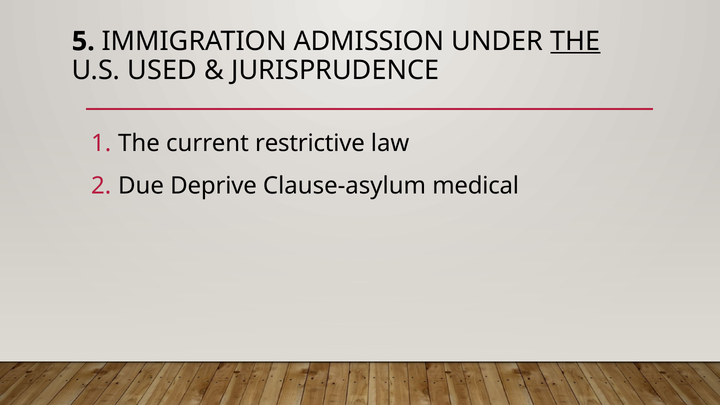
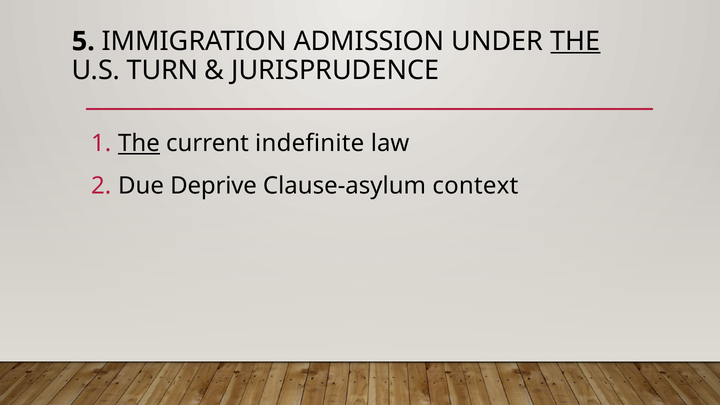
USED: USED -> TURN
The at (139, 144) underline: none -> present
restrictive: restrictive -> indefinite
medical: medical -> context
